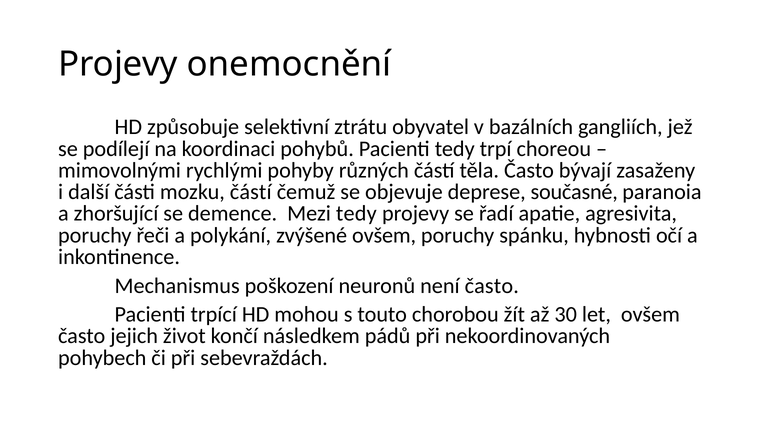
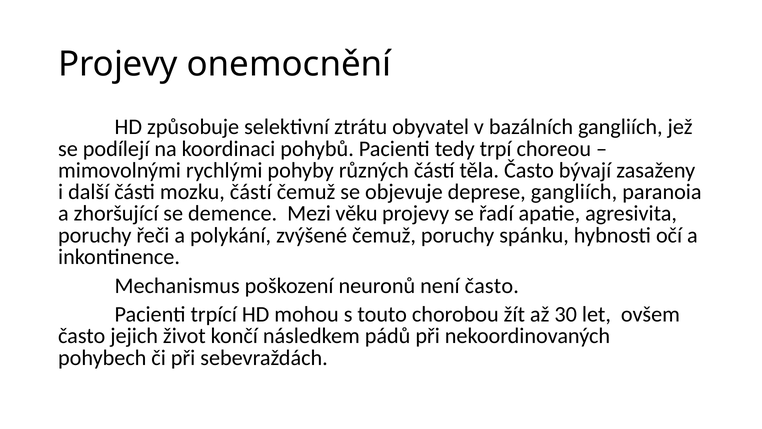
deprese současné: současné -> gangliích
Mezi tedy: tedy -> věku
zvýšené ovšem: ovšem -> čemuž
